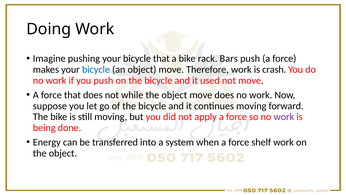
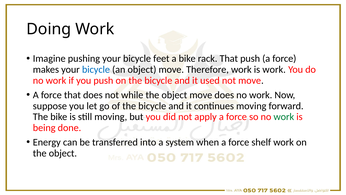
bicycle that: that -> feet
rack Bars: Bars -> That
is crash: crash -> work
work at (284, 117) colour: purple -> green
